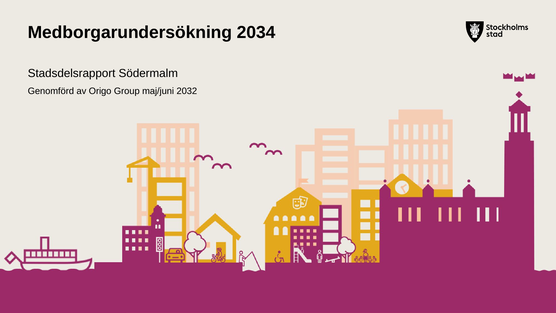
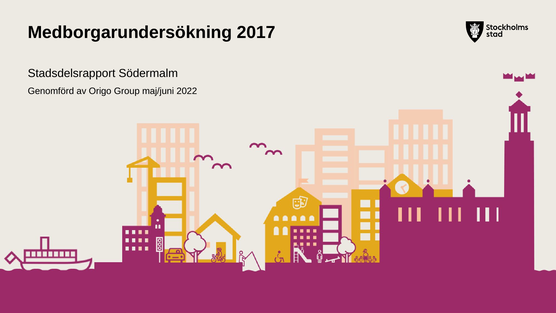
2034: 2034 -> 2017
2032: 2032 -> 2022
